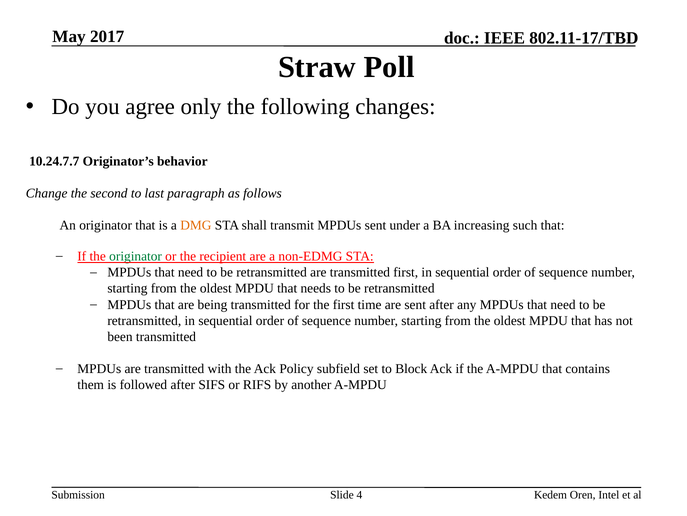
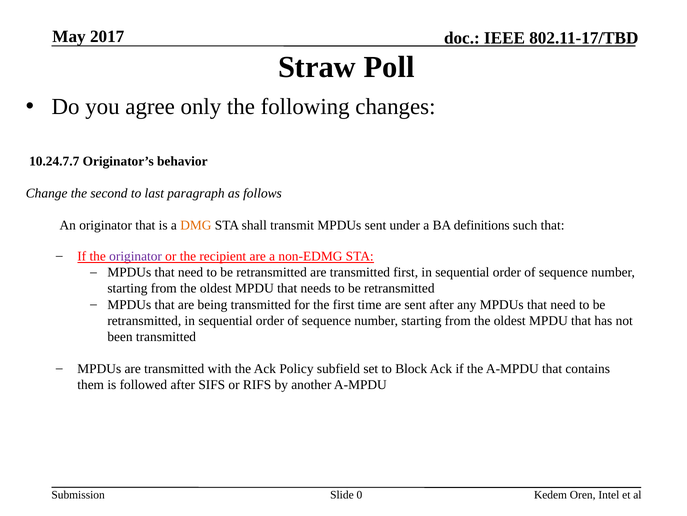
increasing: increasing -> definitions
originator at (136, 256) colour: green -> purple
4: 4 -> 0
